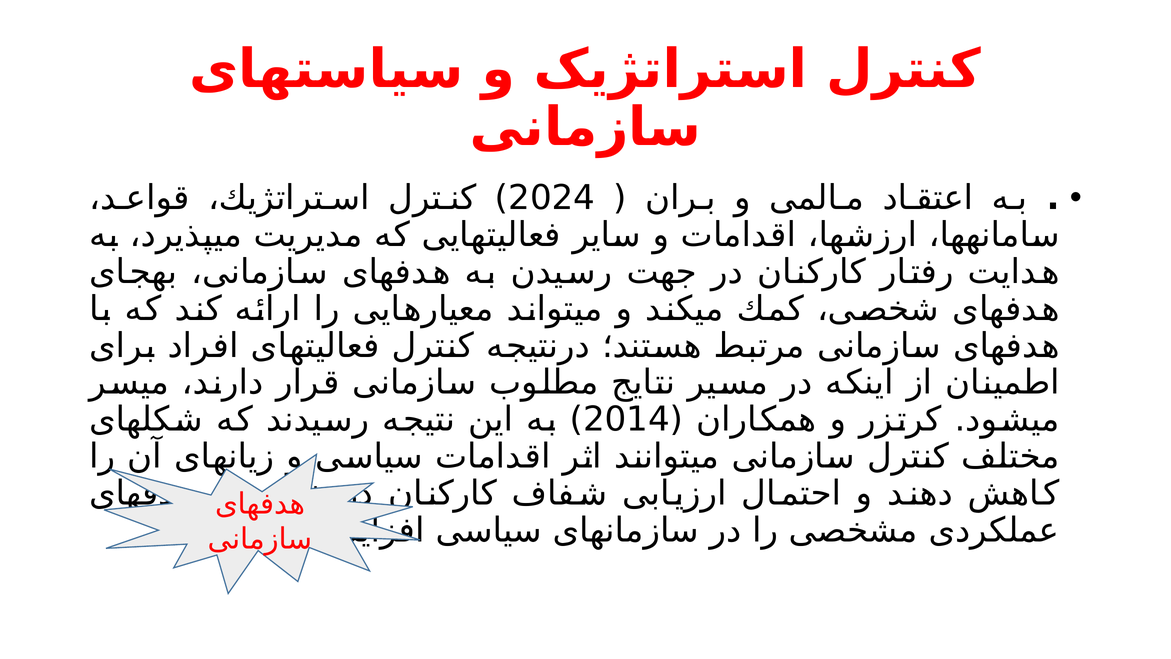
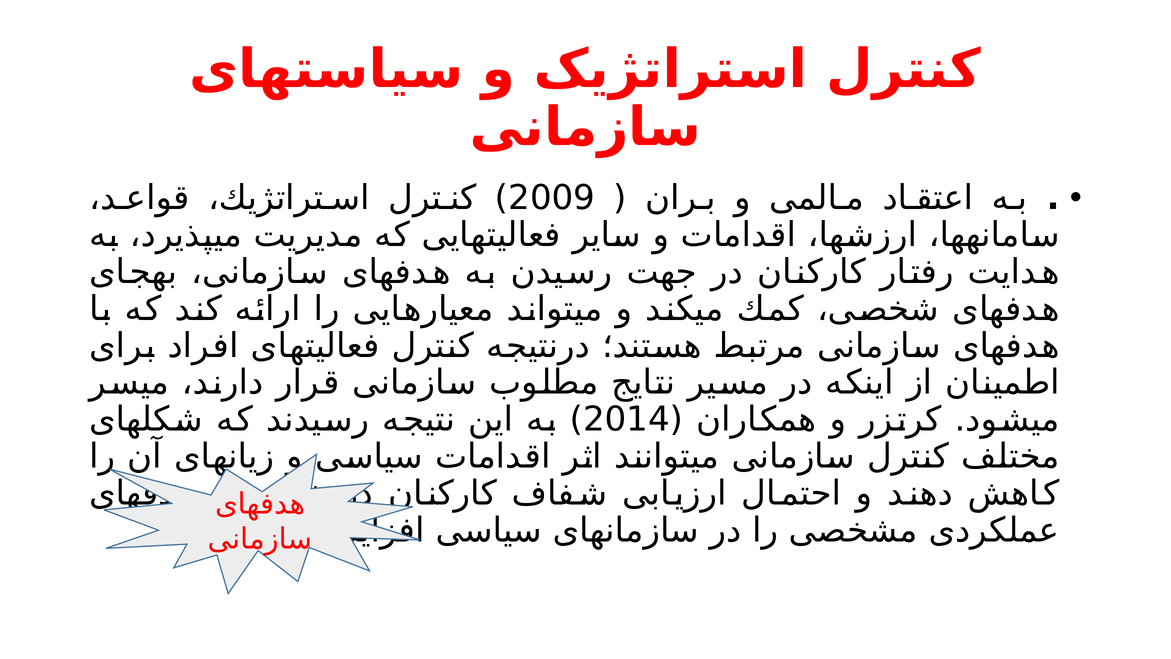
2024: 2024 -> 2009
